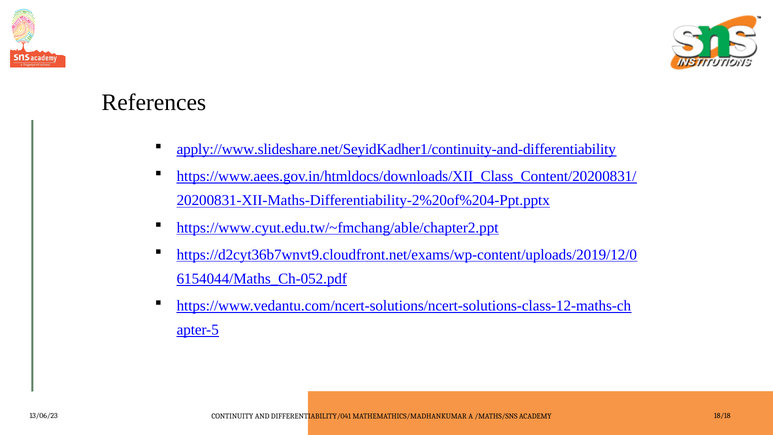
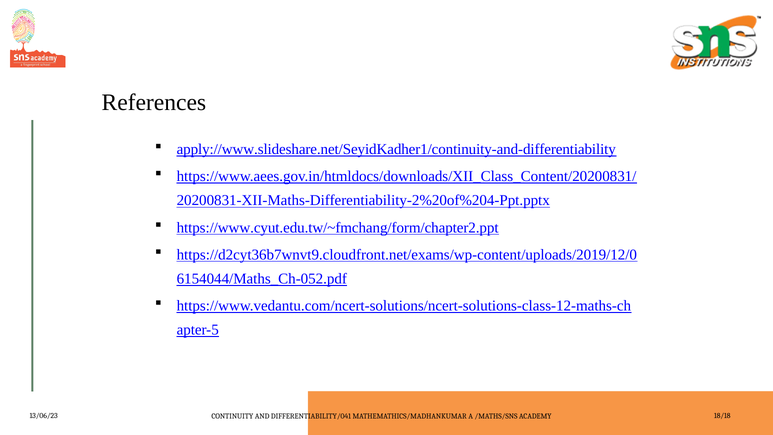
https://www.cyut.edu.tw/~fmchang/able/chapter2.ppt: https://www.cyut.edu.tw/~fmchang/able/chapter2.ppt -> https://www.cyut.edu.tw/~fmchang/form/chapter2.ppt
